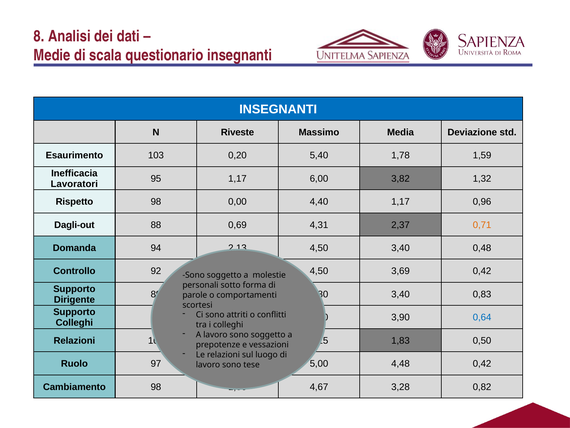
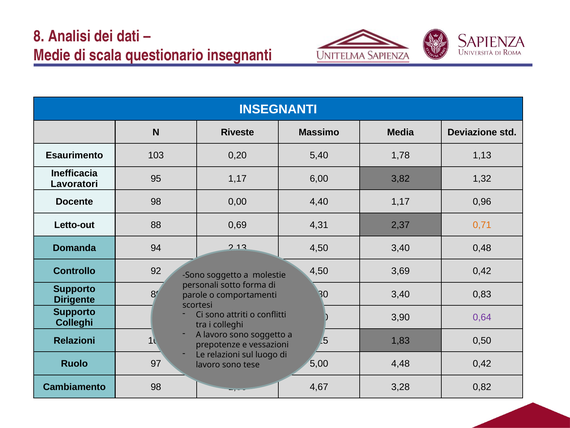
1,59: 1,59 -> 1,13
Rispetto: Rispetto -> Docente
Dagli-out: Dagli-out -> Letto-out
0,64 colour: blue -> purple
